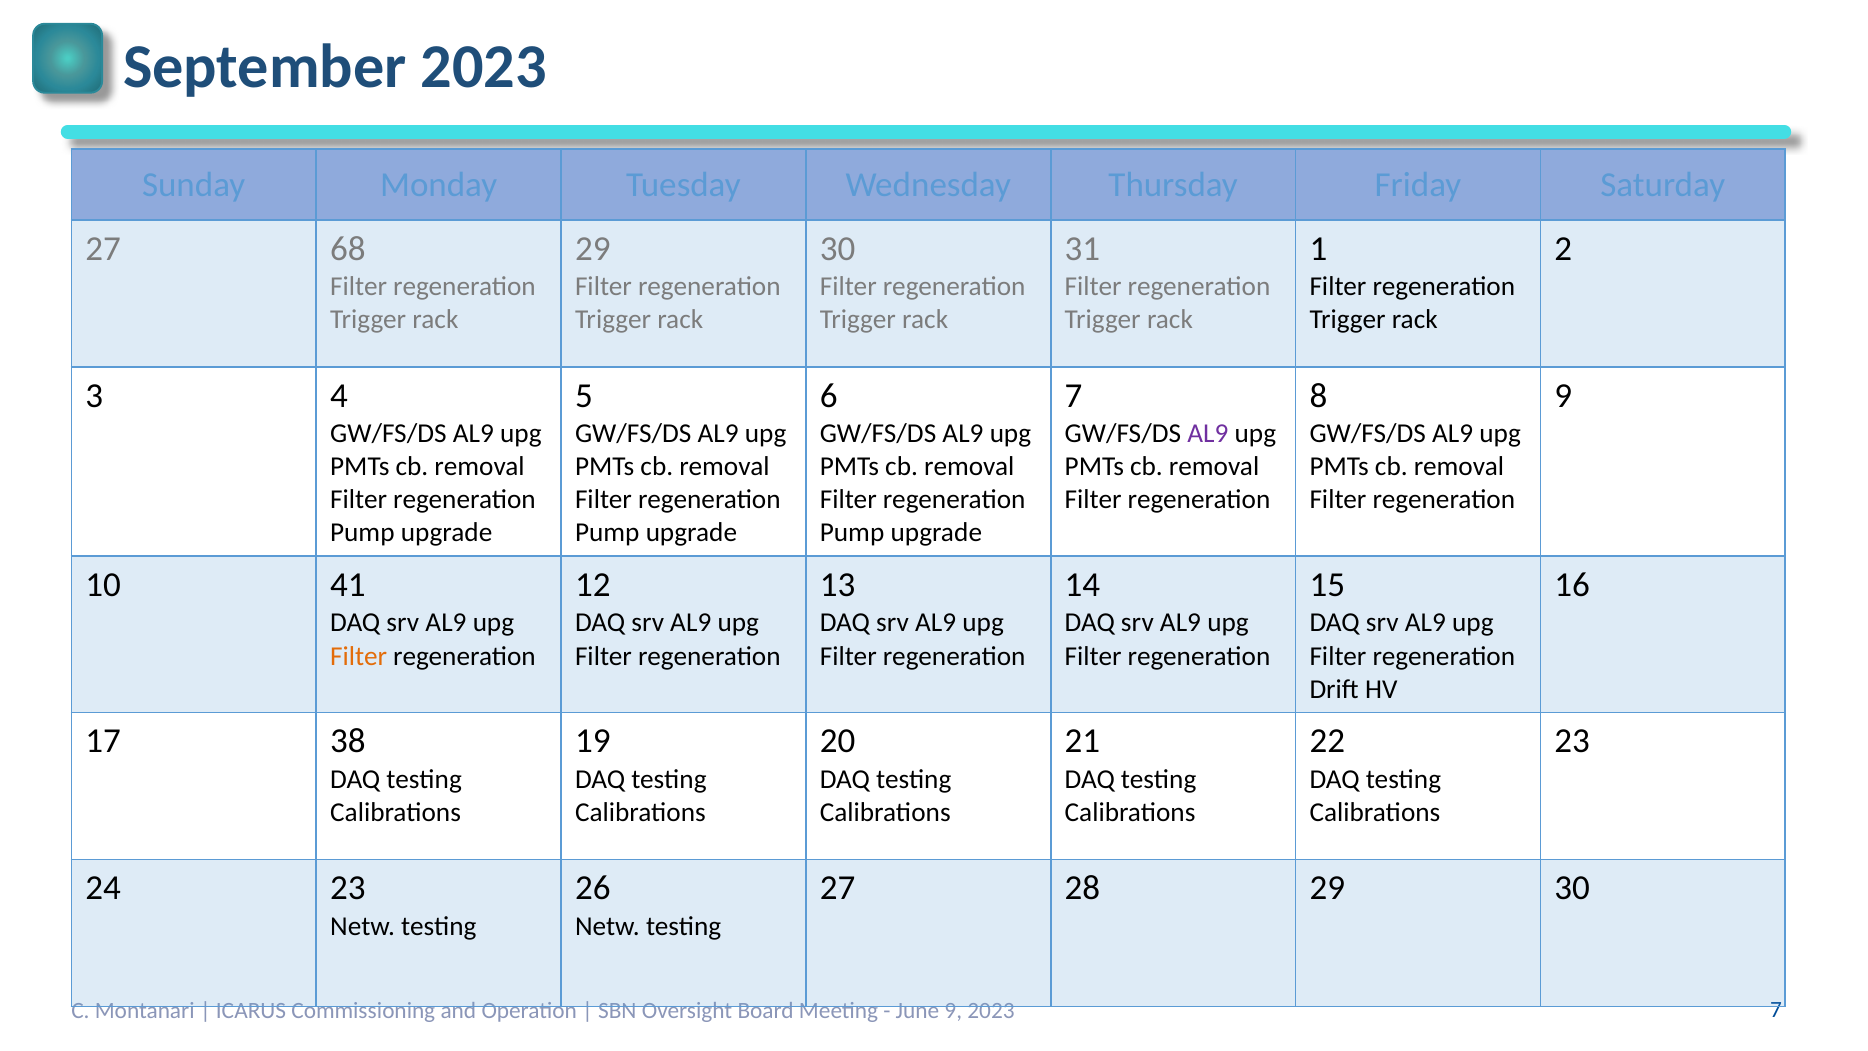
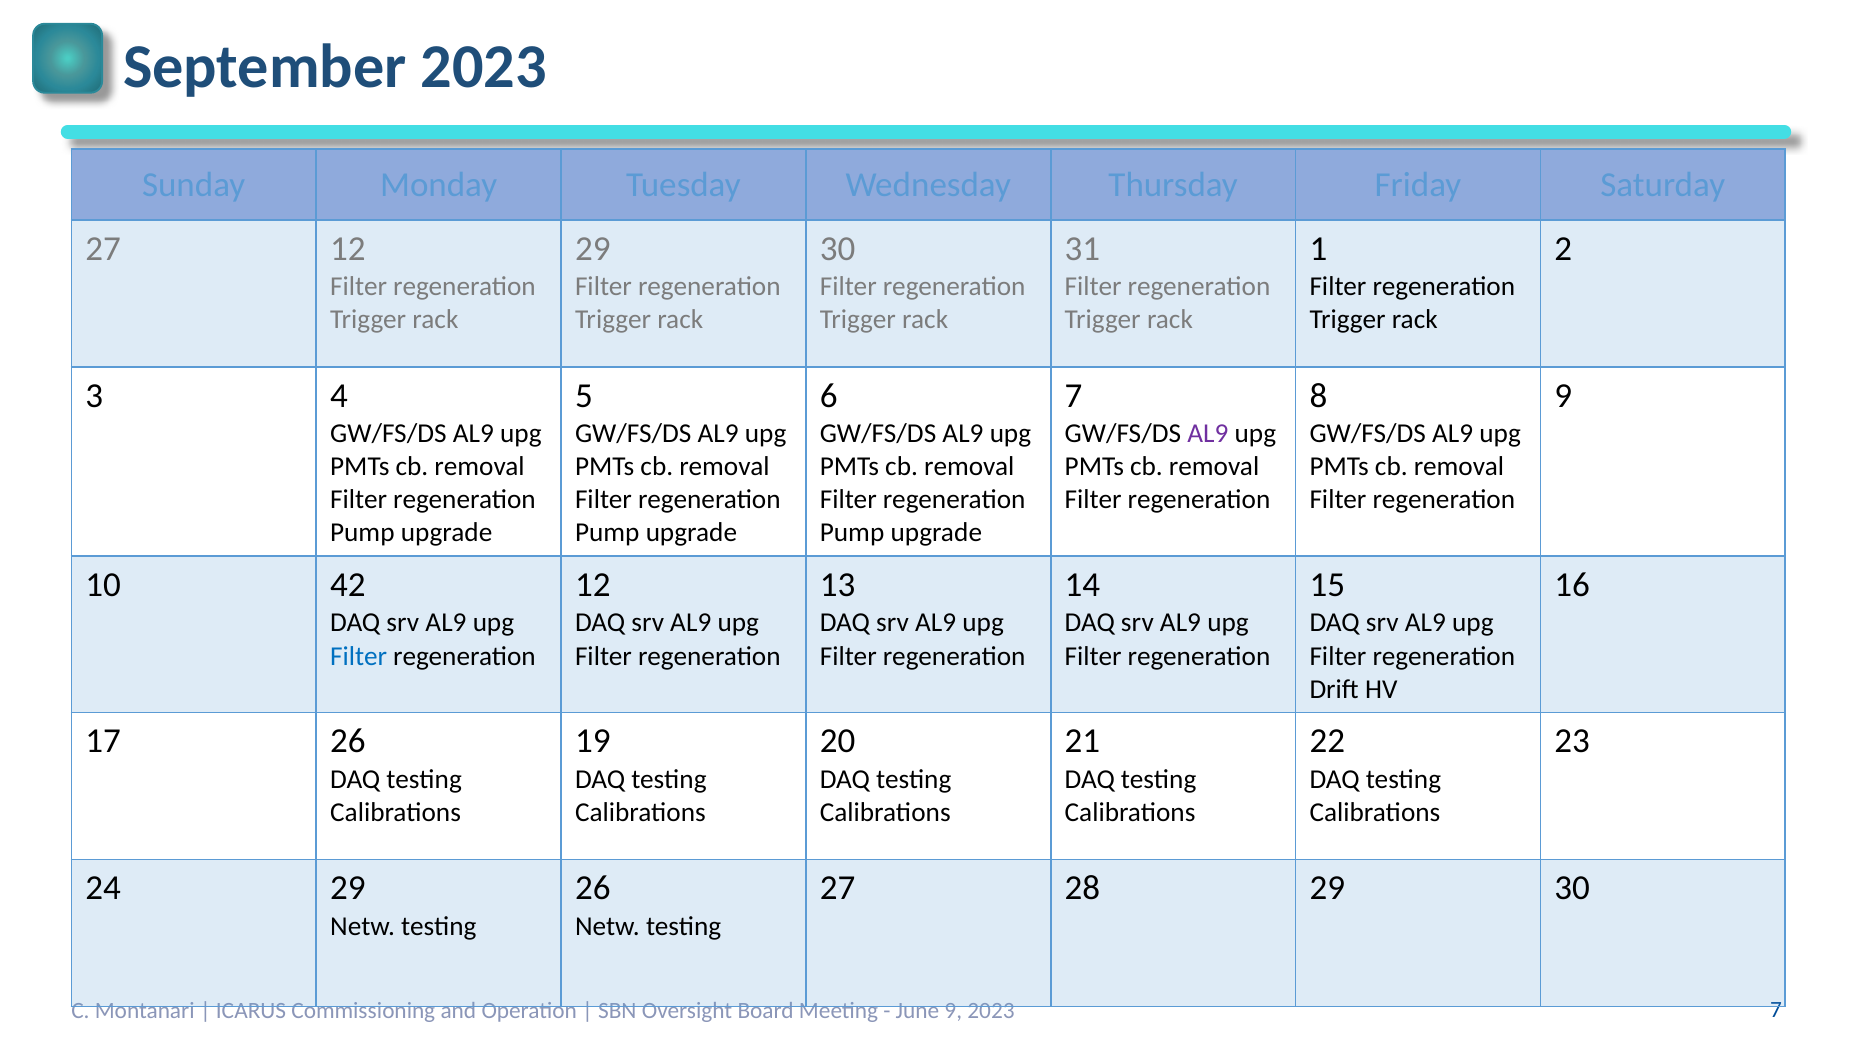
27 68: 68 -> 12
41: 41 -> 42
Filter at (359, 656) colour: orange -> blue
17 38: 38 -> 26
24 23: 23 -> 29
